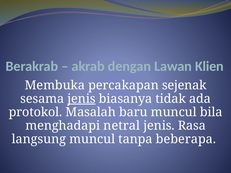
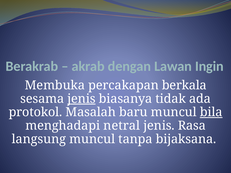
Klien: Klien -> Ingin
sejenak: sejenak -> berkala
bila underline: none -> present
beberapa: beberapa -> bijaksana
